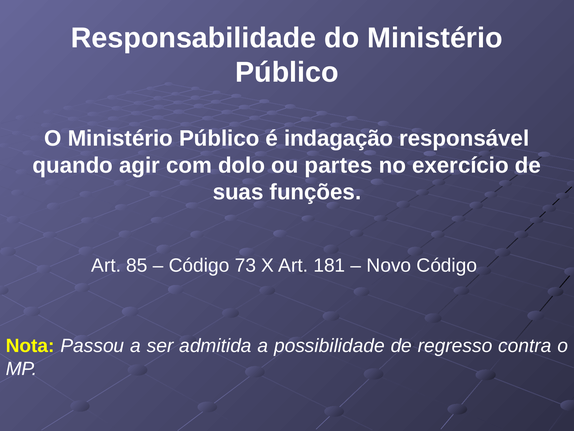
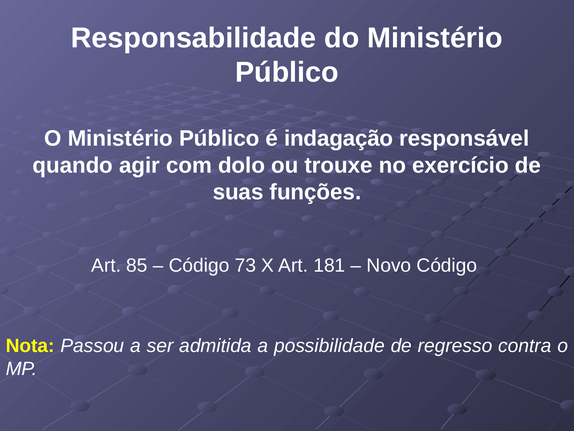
partes: partes -> trouxe
